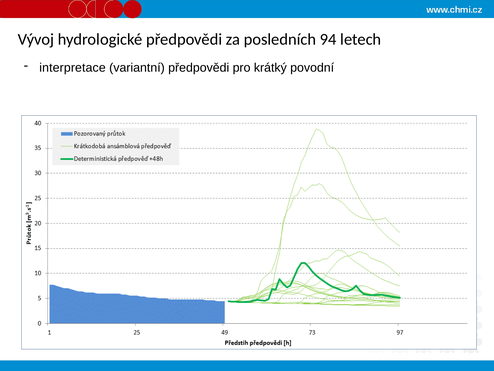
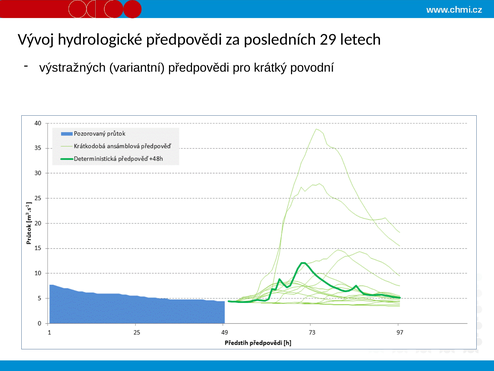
94: 94 -> 29
interpretace: interpretace -> výstražných
